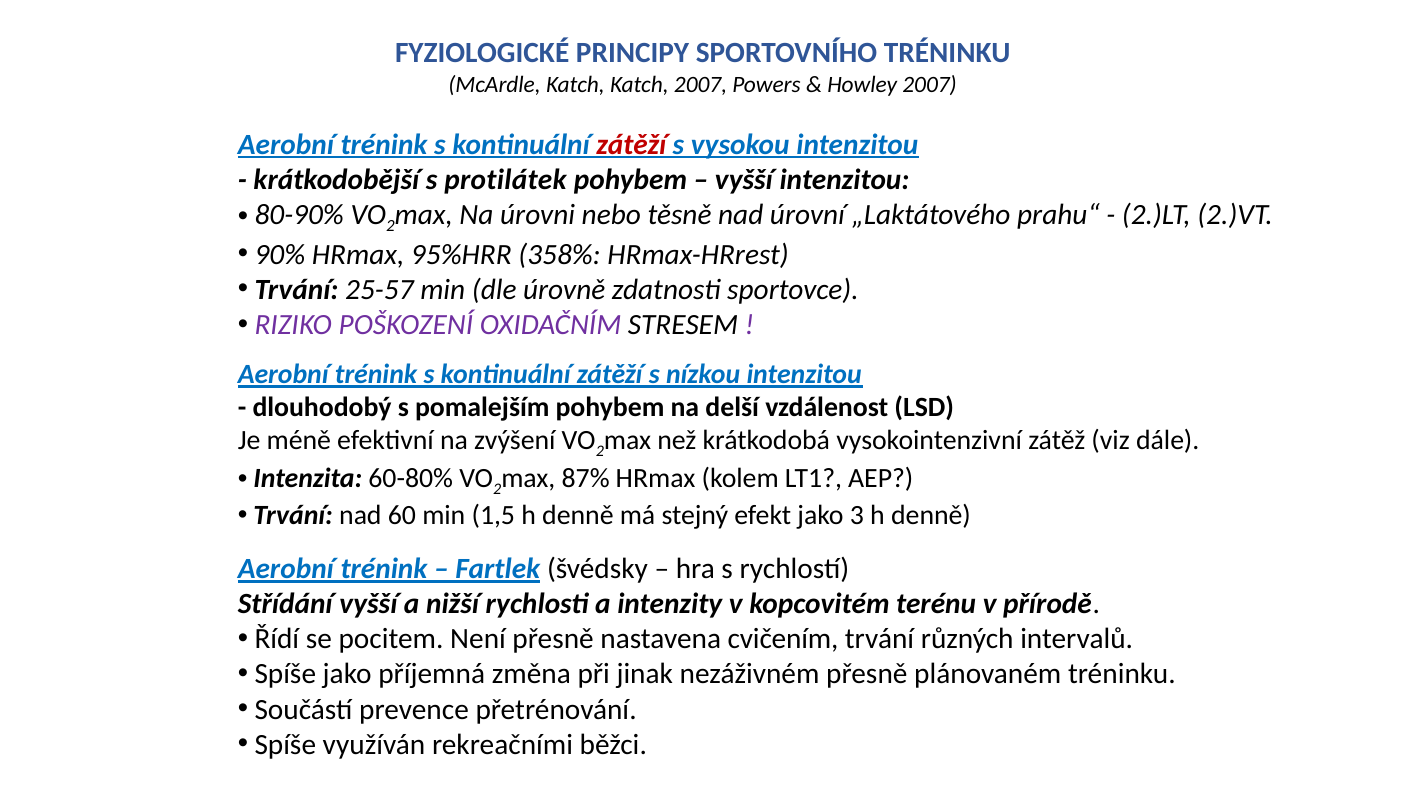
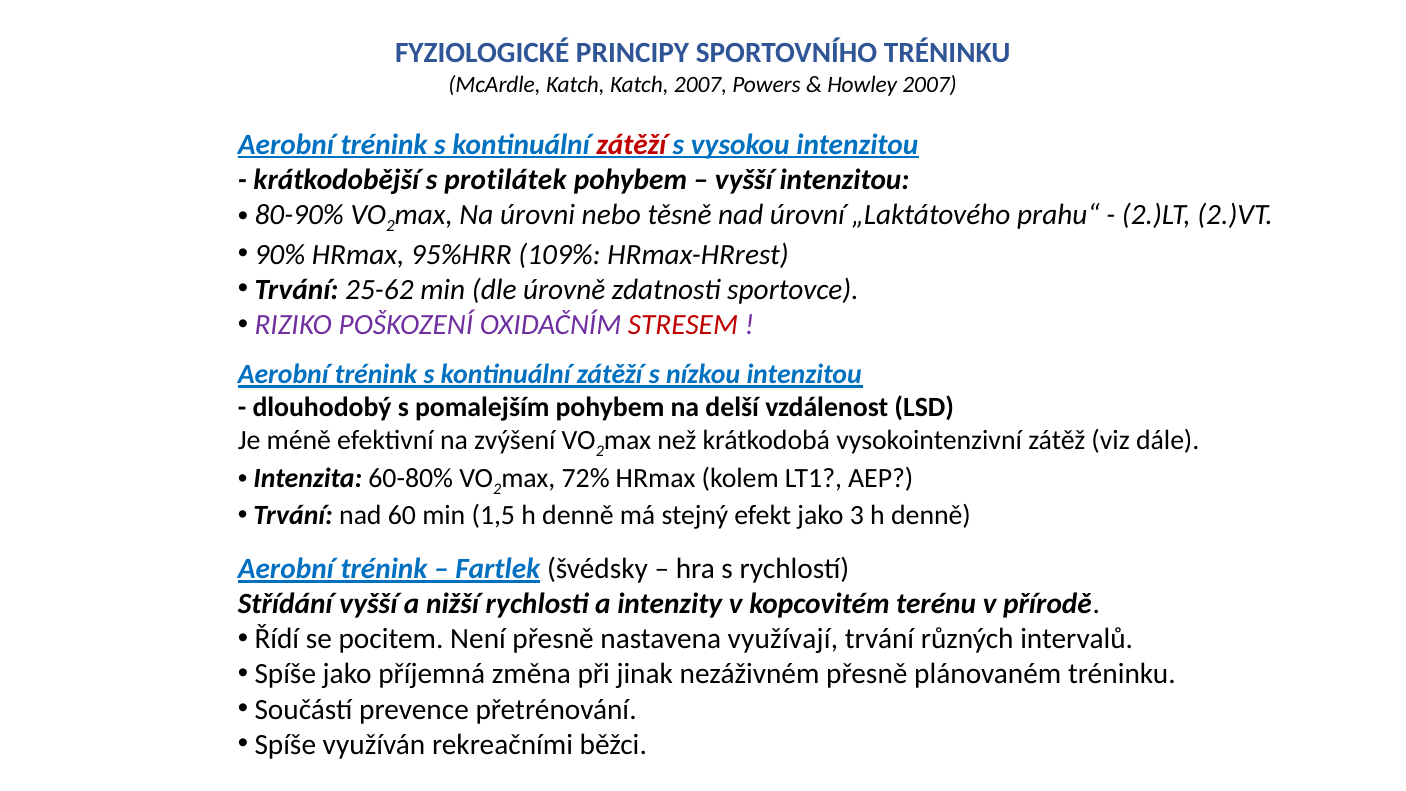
358%: 358% -> 109%
25-57: 25-57 -> 25-62
STRESEM colour: black -> red
87%: 87% -> 72%
cvičením: cvičením -> využívají
